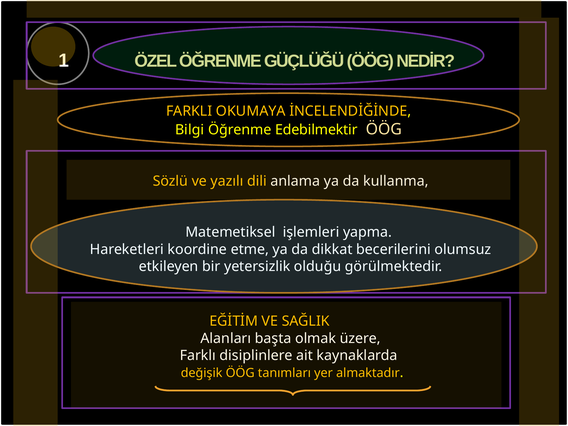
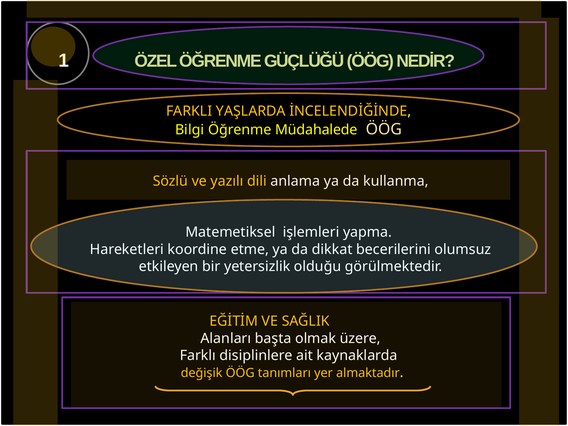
OKUMAYA: OKUMAYA -> YAŞLARDA
Edebilmektir: Edebilmektir -> Müdahalede
